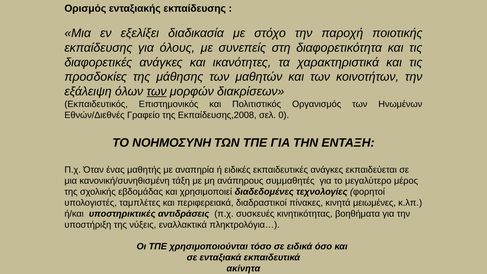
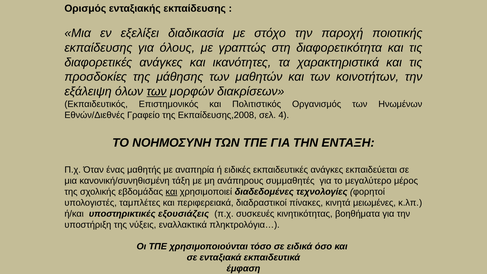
συνεπείς: συνεπείς -> γραπτώς
0: 0 -> 4
και at (171, 192) underline: none -> present
αντιδράσεις: αντιδράσεις -> εξουσιάζεις
ακίνητα: ακίνητα -> έμφαση
